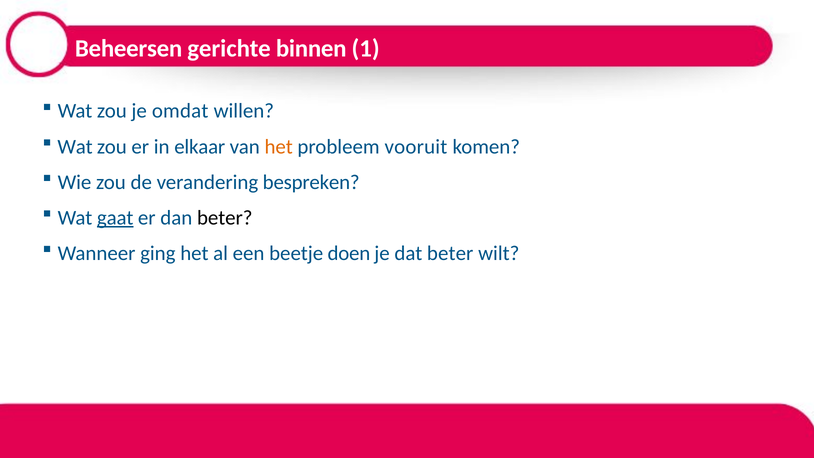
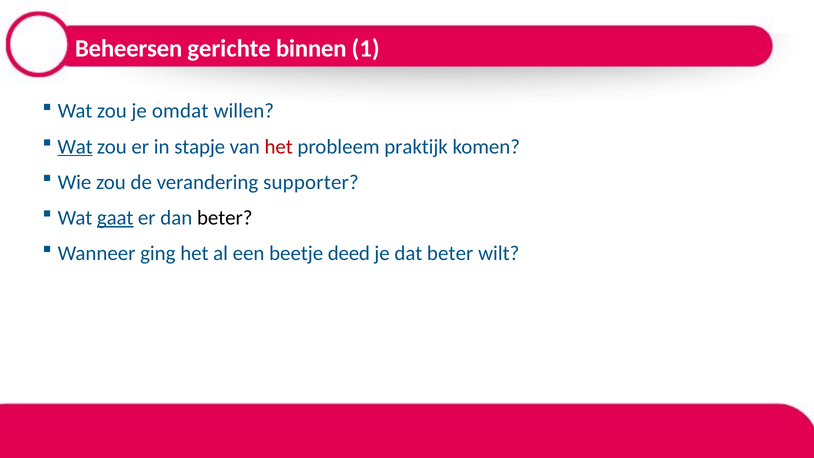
Wat at (75, 147) underline: none -> present
elkaar: elkaar -> stapje
het at (279, 147) colour: orange -> red
vooruit: vooruit -> praktijk
bespreken: bespreken -> supporter
doen: doen -> deed
